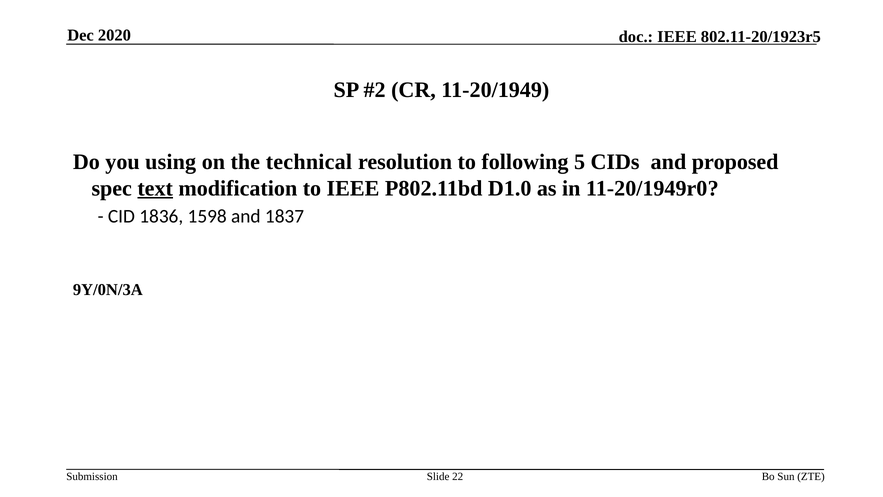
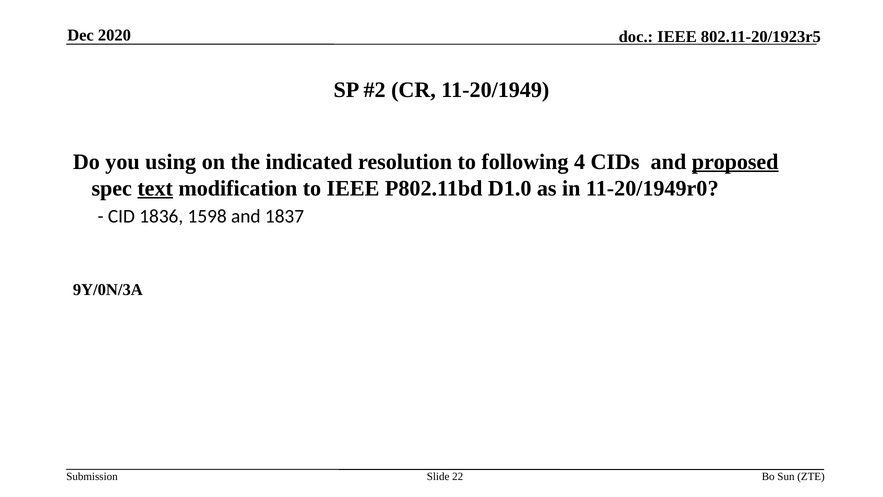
technical: technical -> indicated
5: 5 -> 4
proposed underline: none -> present
